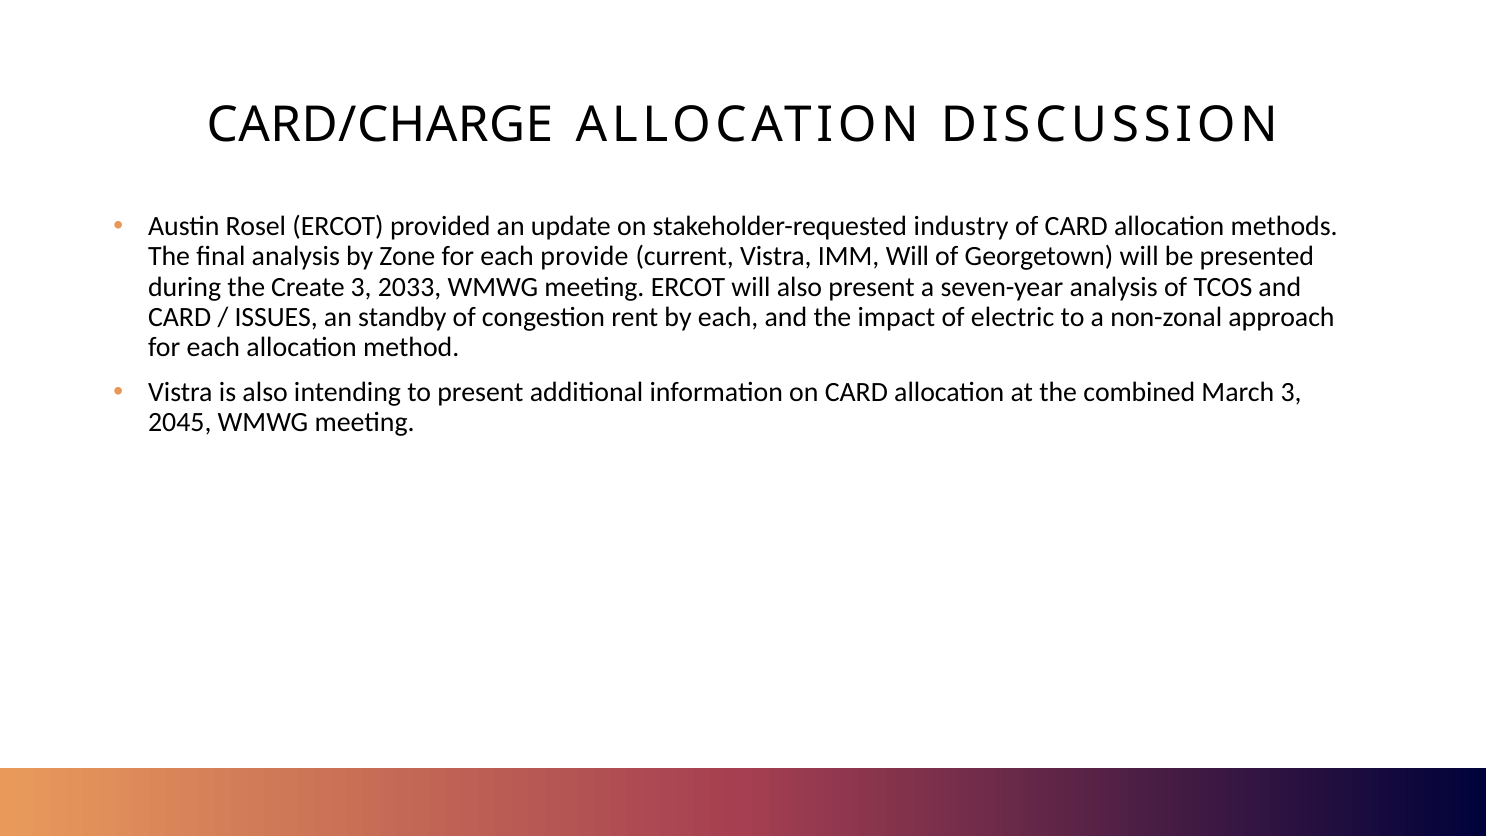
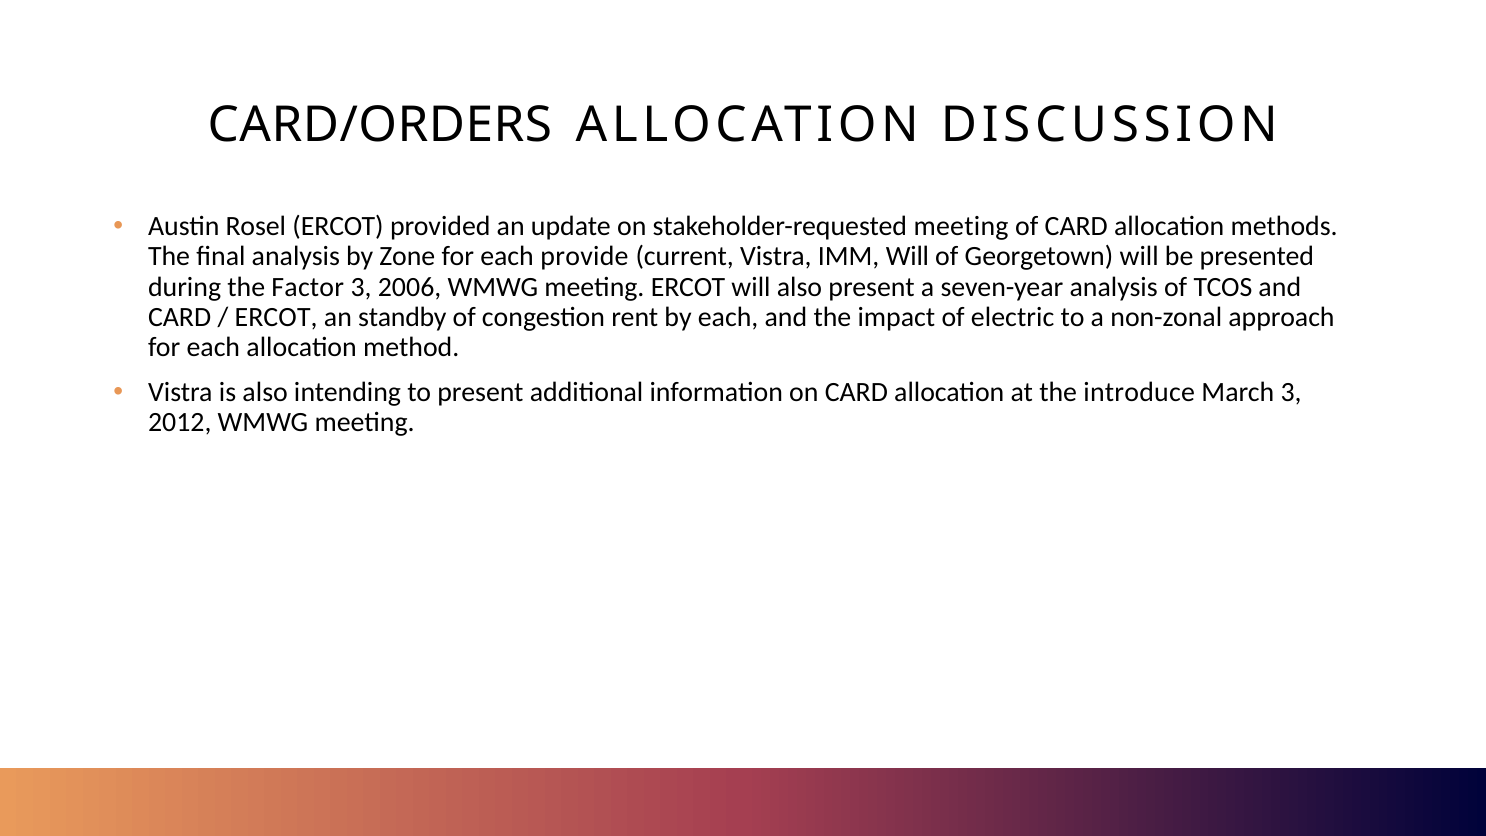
CARD/CHARGE: CARD/CHARGE -> CARD/ORDERS
stakeholder-requested industry: industry -> meeting
Create: Create -> Factor
2033: 2033 -> 2006
ISSUES at (276, 317): ISSUES -> ERCOT
combined: combined -> introduce
2045: 2045 -> 2012
